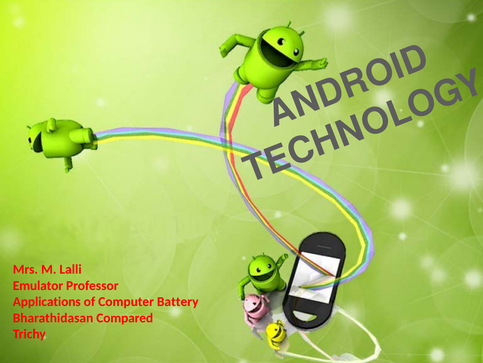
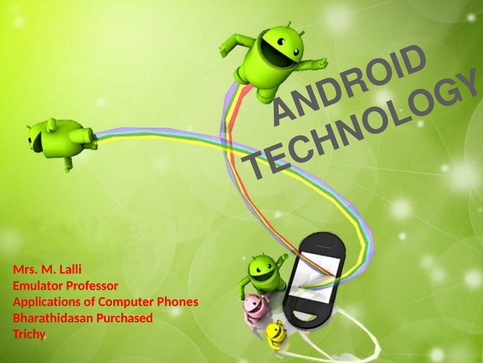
Battery: Battery -> Phones
Compared: Compared -> Purchased
